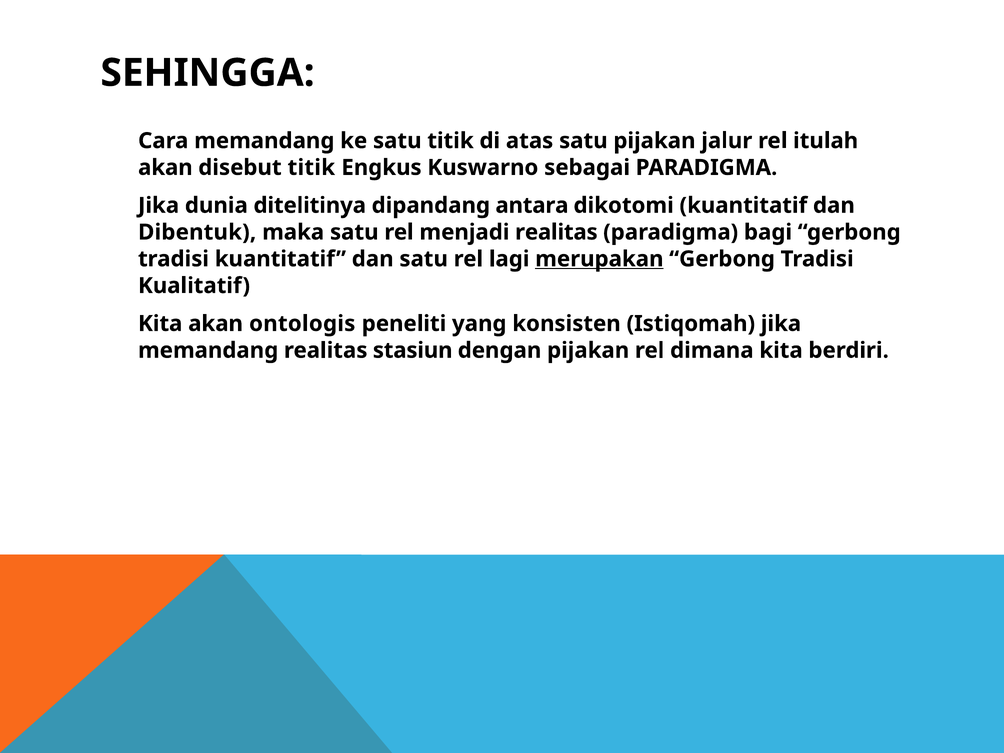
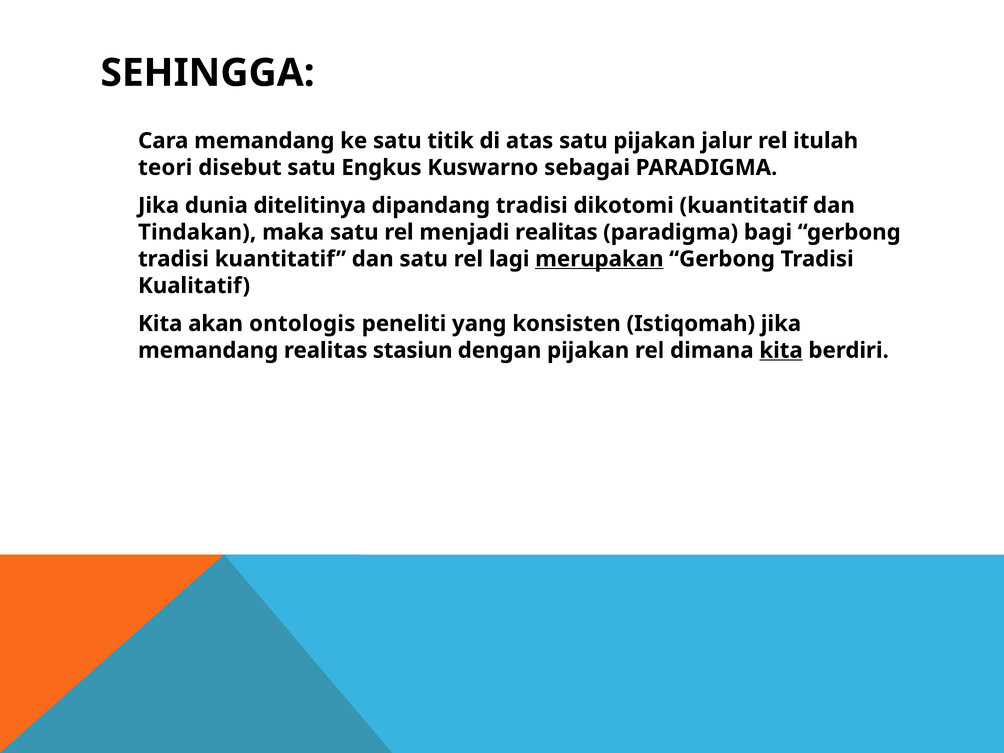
akan at (165, 168): akan -> teori
disebut titik: titik -> satu
dipandang antara: antara -> tradisi
Dibentuk: Dibentuk -> Tindakan
kita at (781, 350) underline: none -> present
